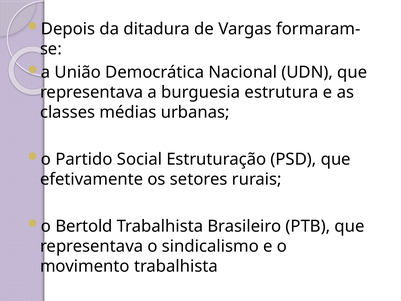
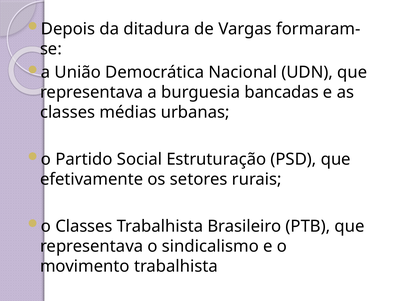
estrutura: estrutura -> bancadas
o Bertold: Bertold -> Classes
